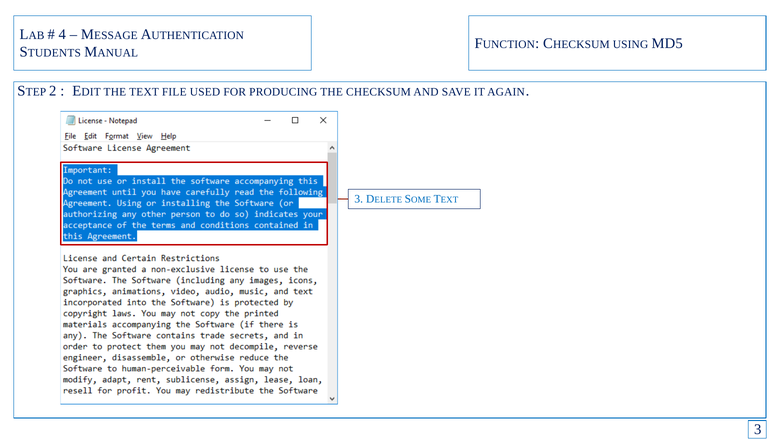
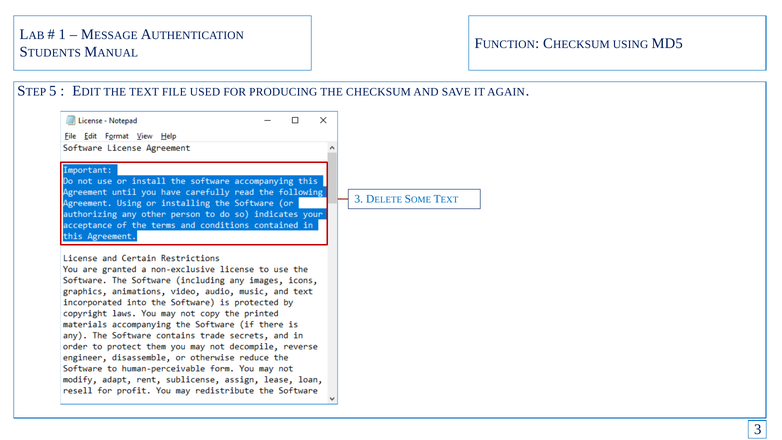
4: 4 -> 1
2: 2 -> 5
